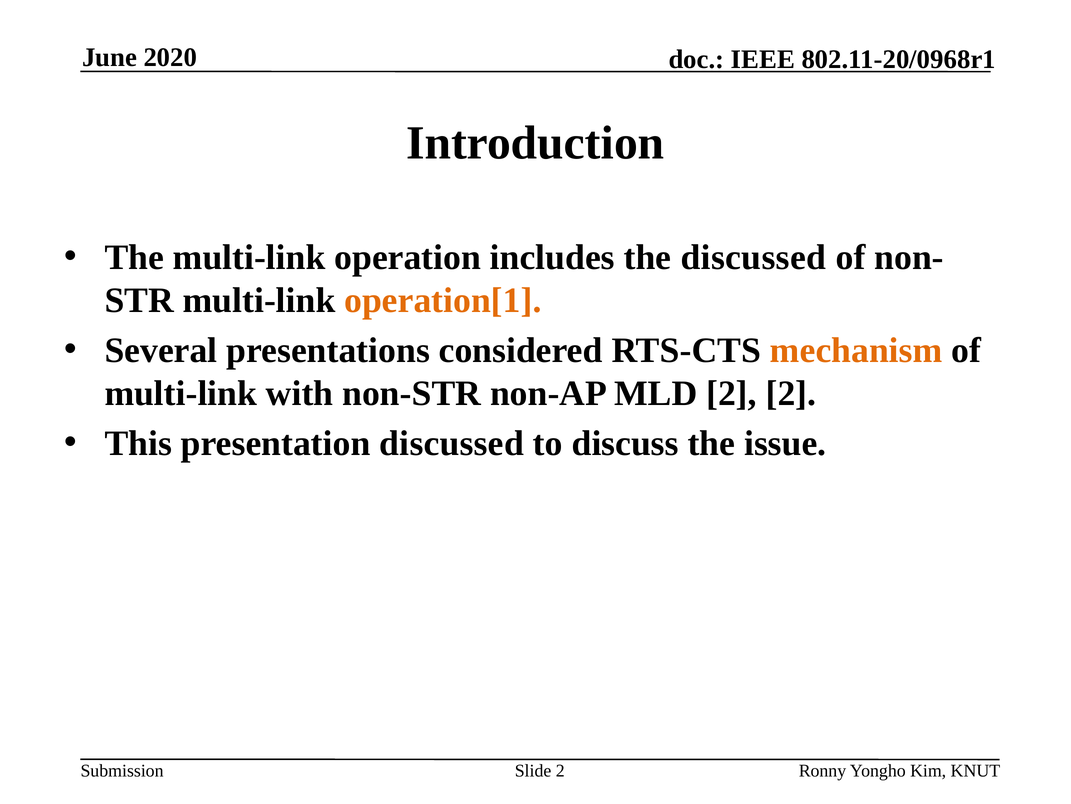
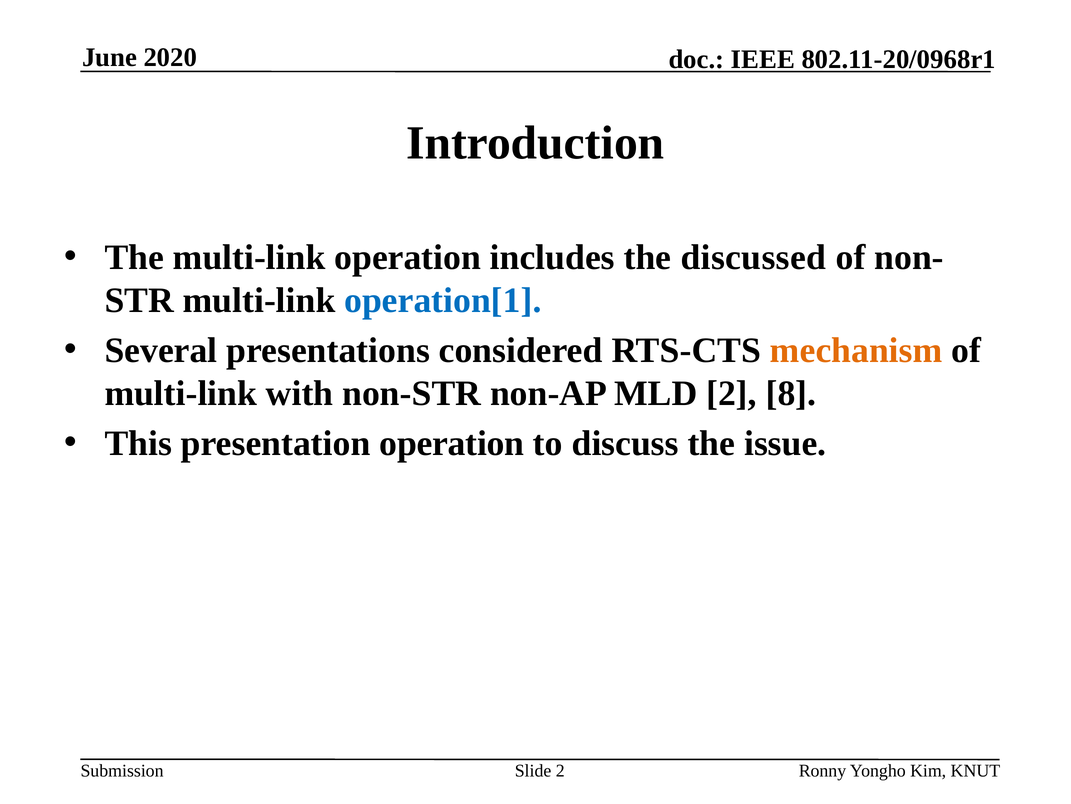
operation[1 colour: orange -> blue
2 2: 2 -> 8
presentation discussed: discussed -> operation
